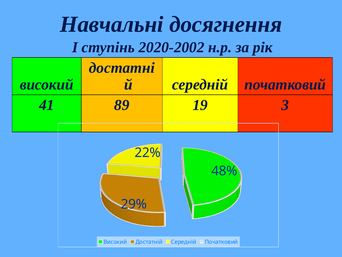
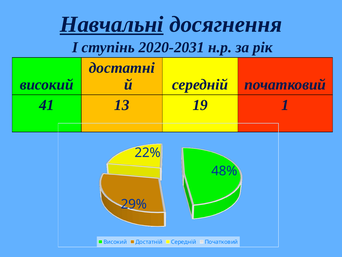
Навчальні underline: none -> present
2020-2002: 2020-2002 -> 2020-2031
89: 89 -> 13
3: 3 -> 1
